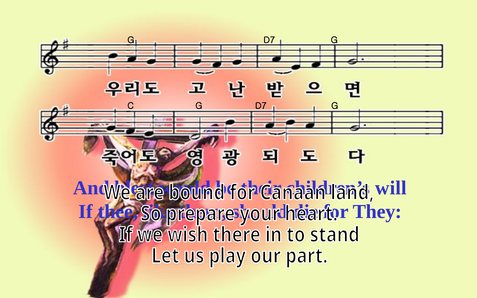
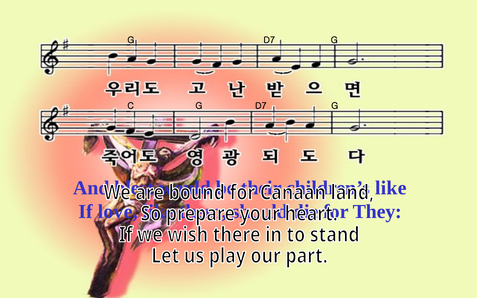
will at (391, 188): will -> like
thee: thee -> love
